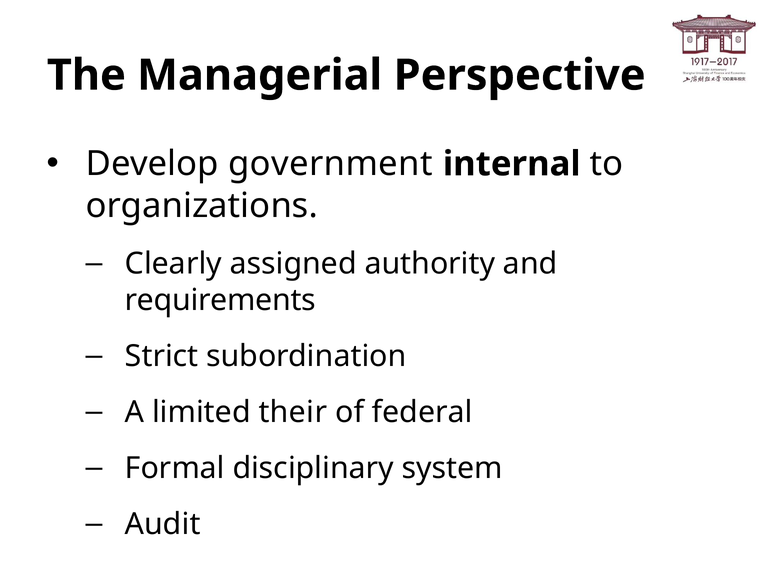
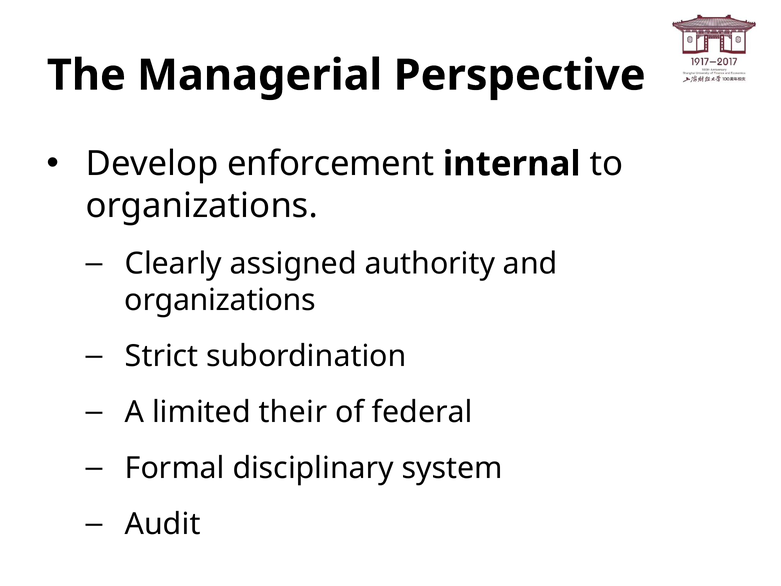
government: government -> enforcement
requirements at (220, 300): requirements -> organizations
